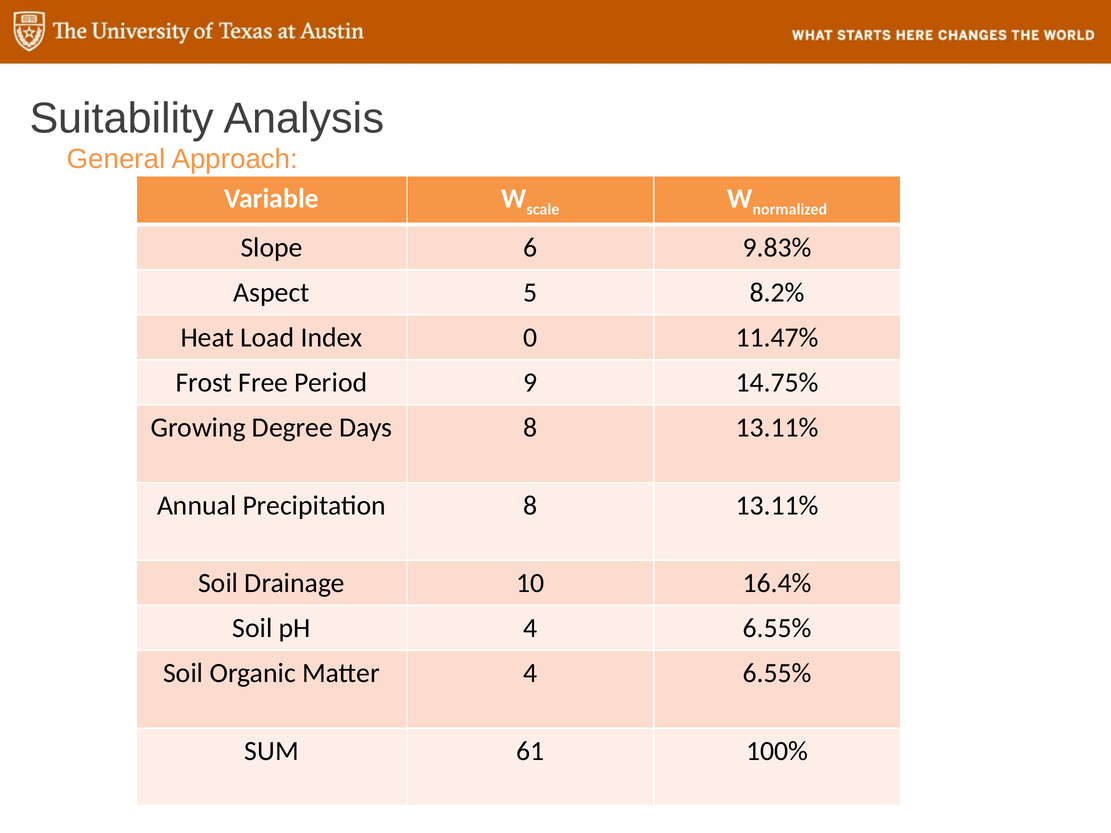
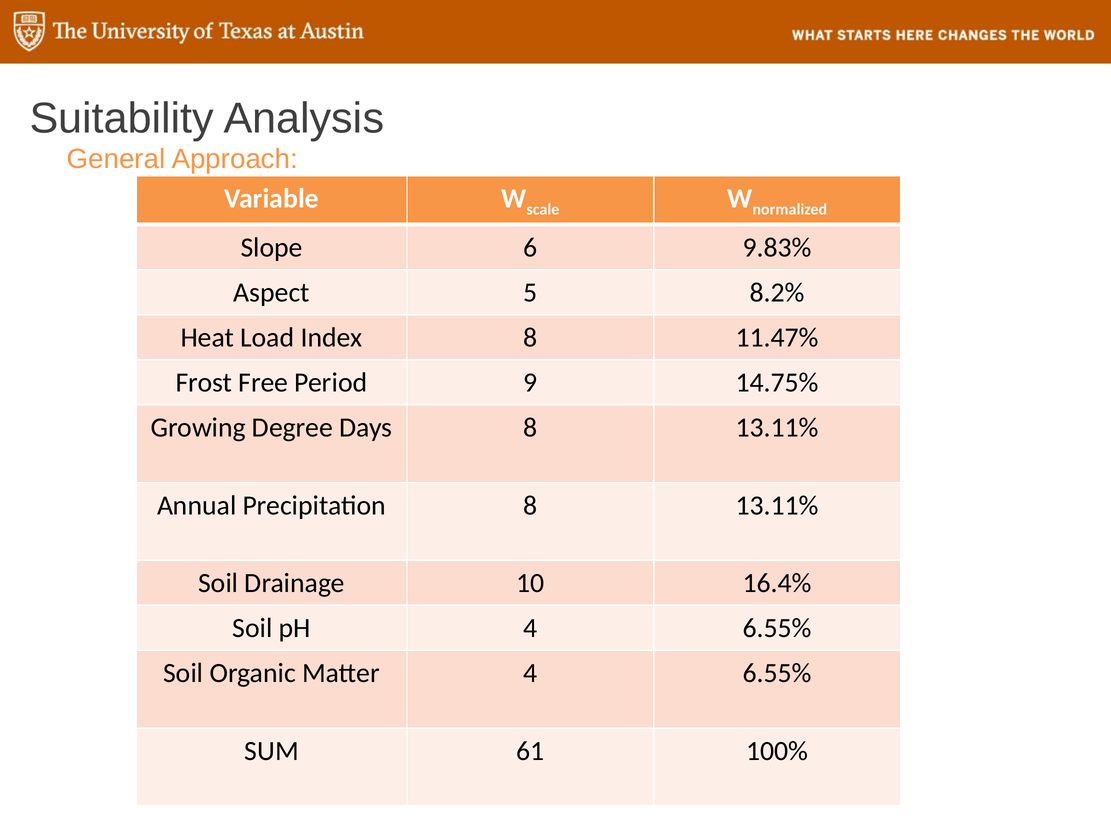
Index 0: 0 -> 8
